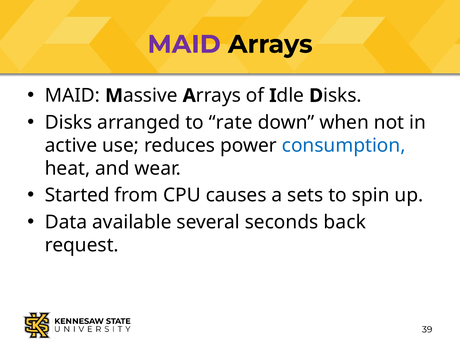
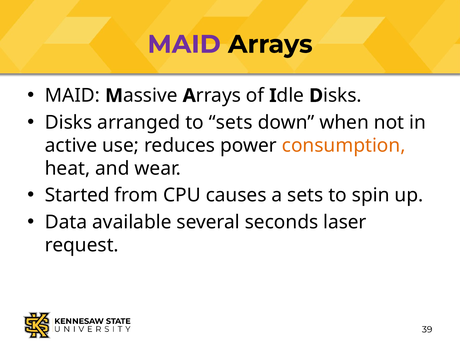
to rate: rate -> sets
consumption colour: blue -> orange
back: back -> laser
